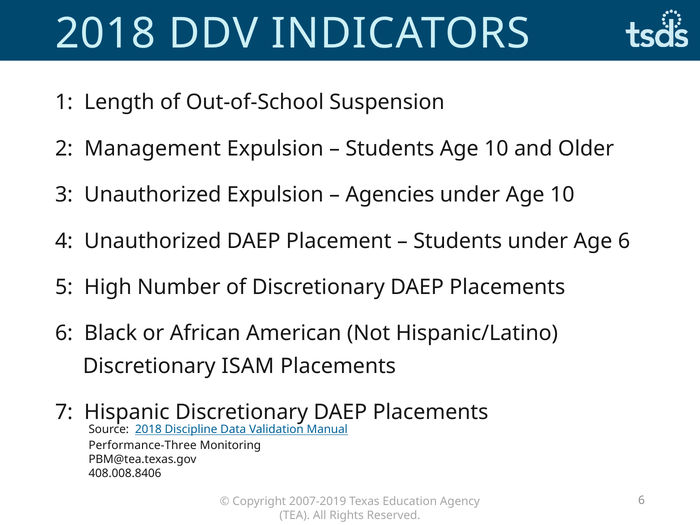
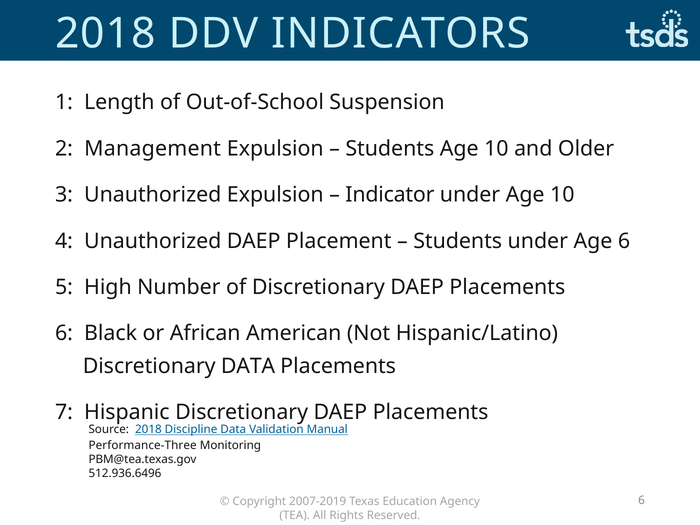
Agencies: Agencies -> Indicator
Discretionary ISAM: ISAM -> DATA
408.008.8406: 408.008.8406 -> 512.936.6496
